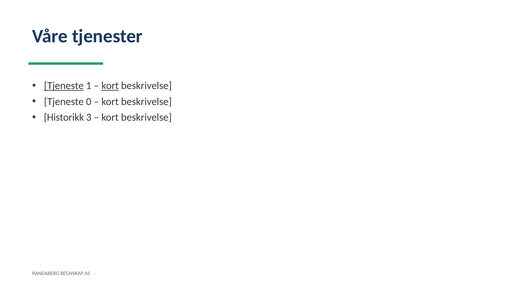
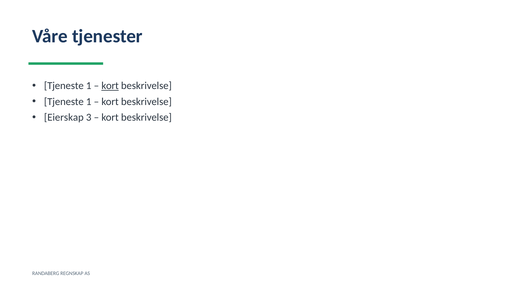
Tjeneste at (64, 86) underline: present -> none
0 at (89, 102): 0 -> 1
Historikk: Historikk -> Eierskap
